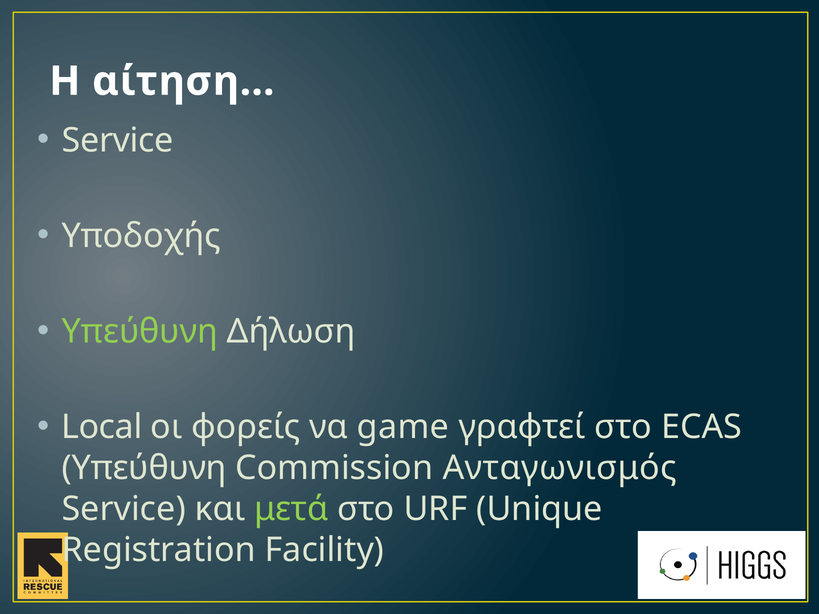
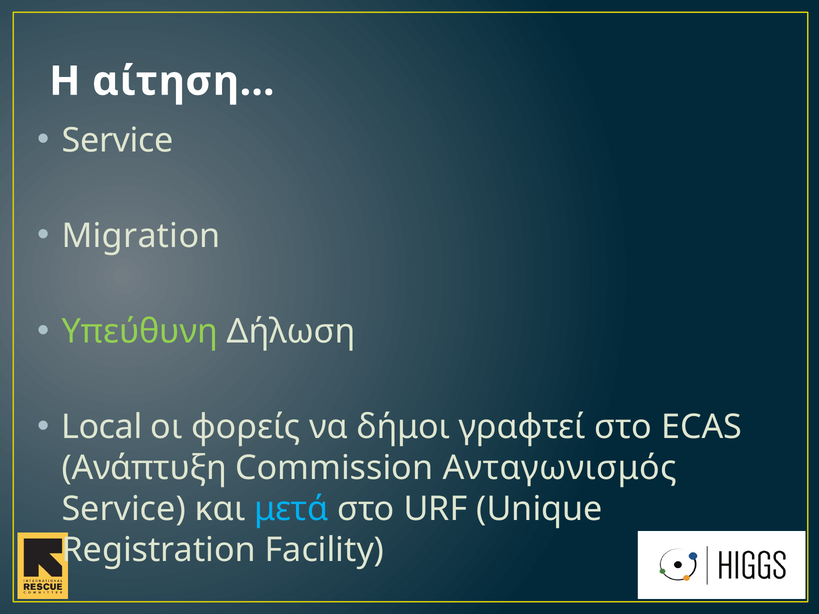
Υποδοχής: Υποδοχής -> Migration
game: game -> δήμοι
Υπεύθυνη at (144, 468): Υπεύθυνη -> Ανάπτυξη
μετά colour: light green -> light blue
